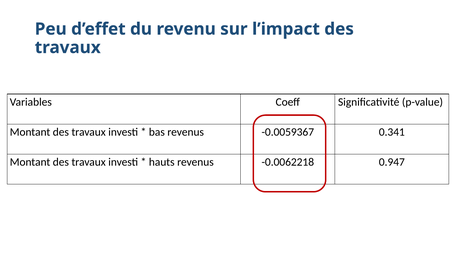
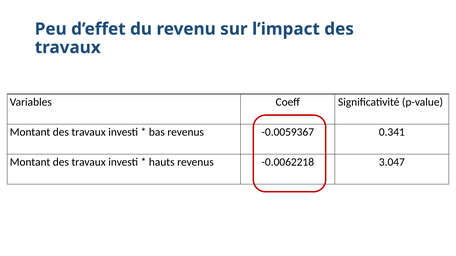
0.947: 0.947 -> 3.047
